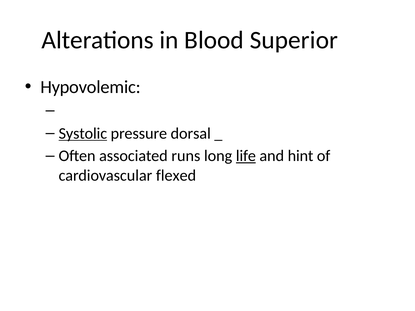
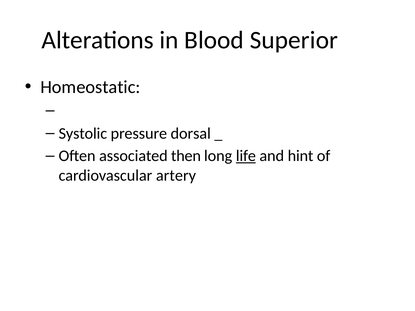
Hypovolemic: Hypovolemic -> Homeostatic
Systolic underline: present -> none
runs: runs -> then
flexed: flexed -> artery
